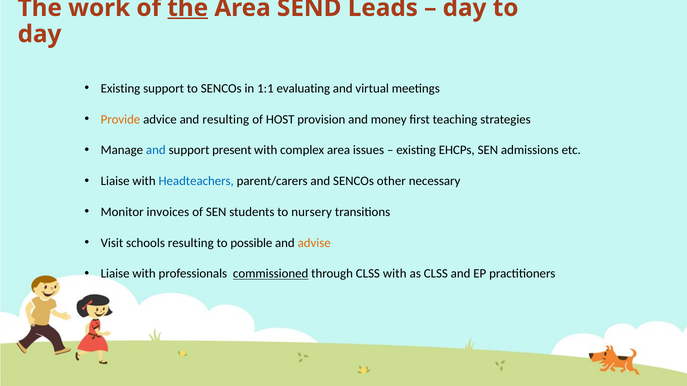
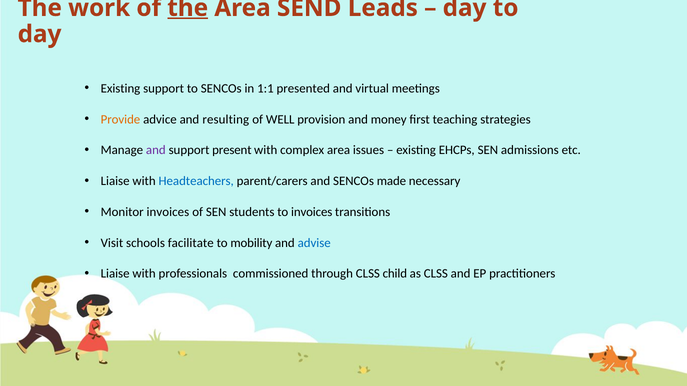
evaluating: evaluating -> presented
HOST: HOST -> WELL
and at (156, 150) colour: blue -> purple
other: other -> made
to nursery: nursery -> invoices
schools resulting: resulting -> facilitate
possible: possible -> mobility
advise colour: orange -> blue
commissioned underline: present -> none
CLSS with: with -> child
